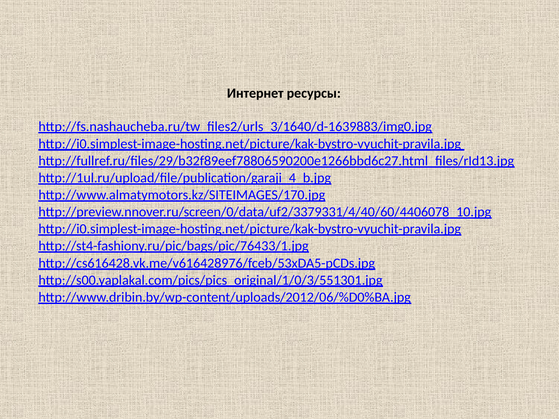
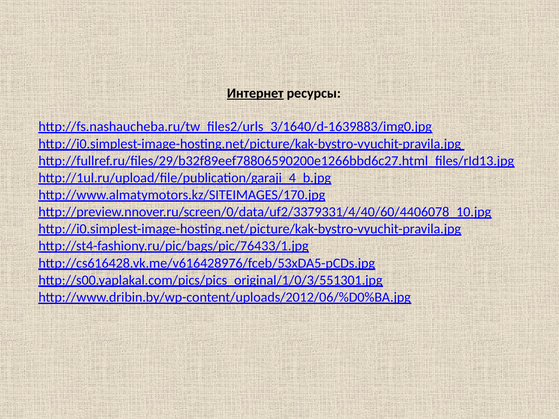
Интернет underline: none -> present
